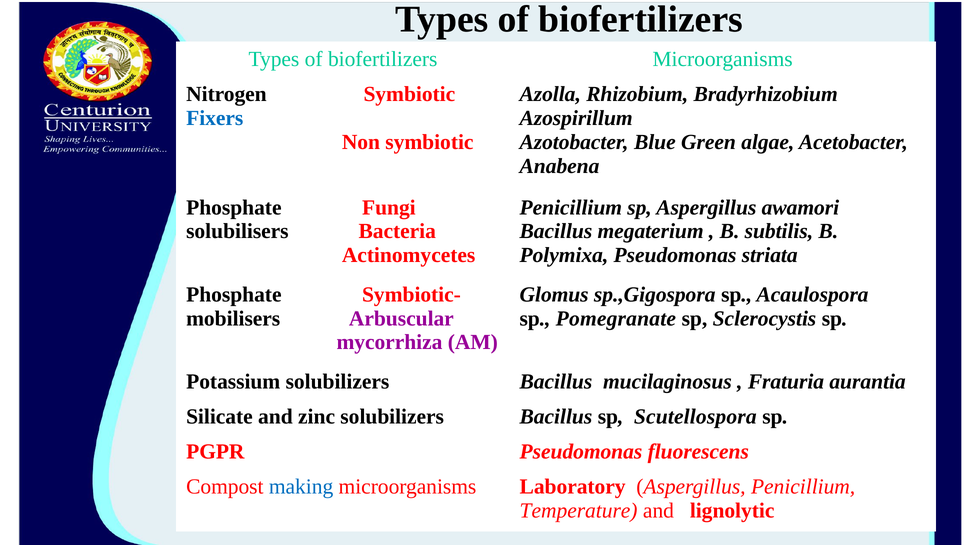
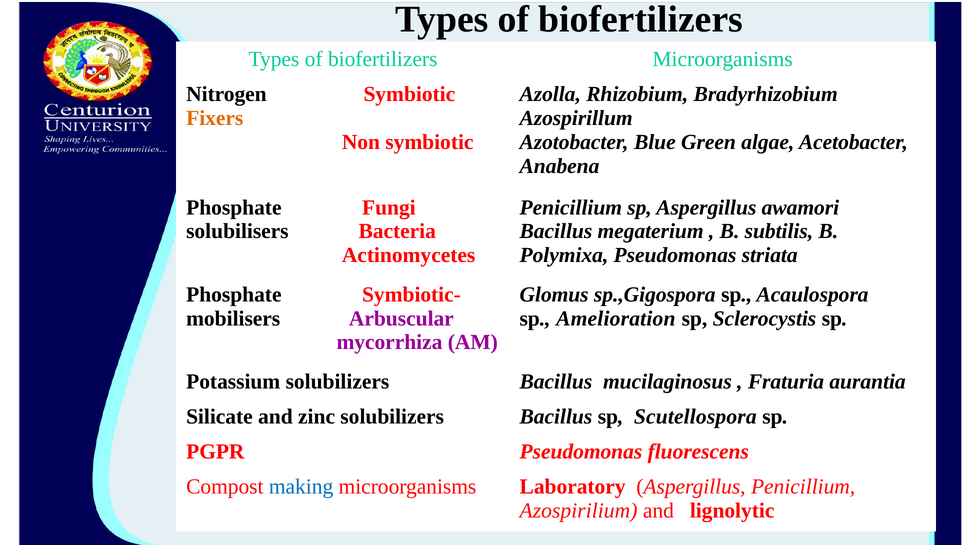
Fixers colour: blue -> orange
Pomegranate: Pomegranate -> Amelioration
Temperature: Temperature -> Azospirilium
